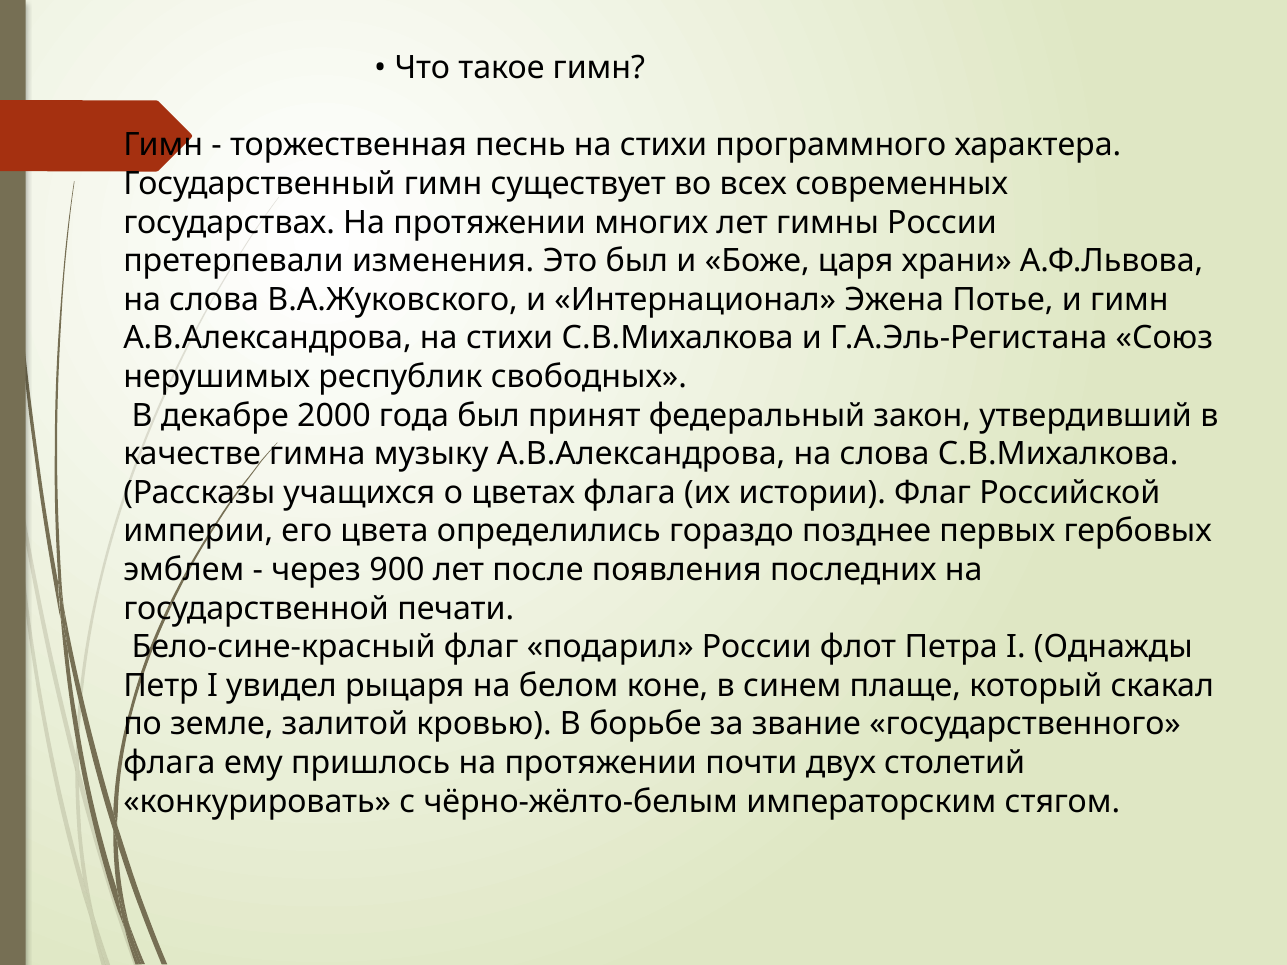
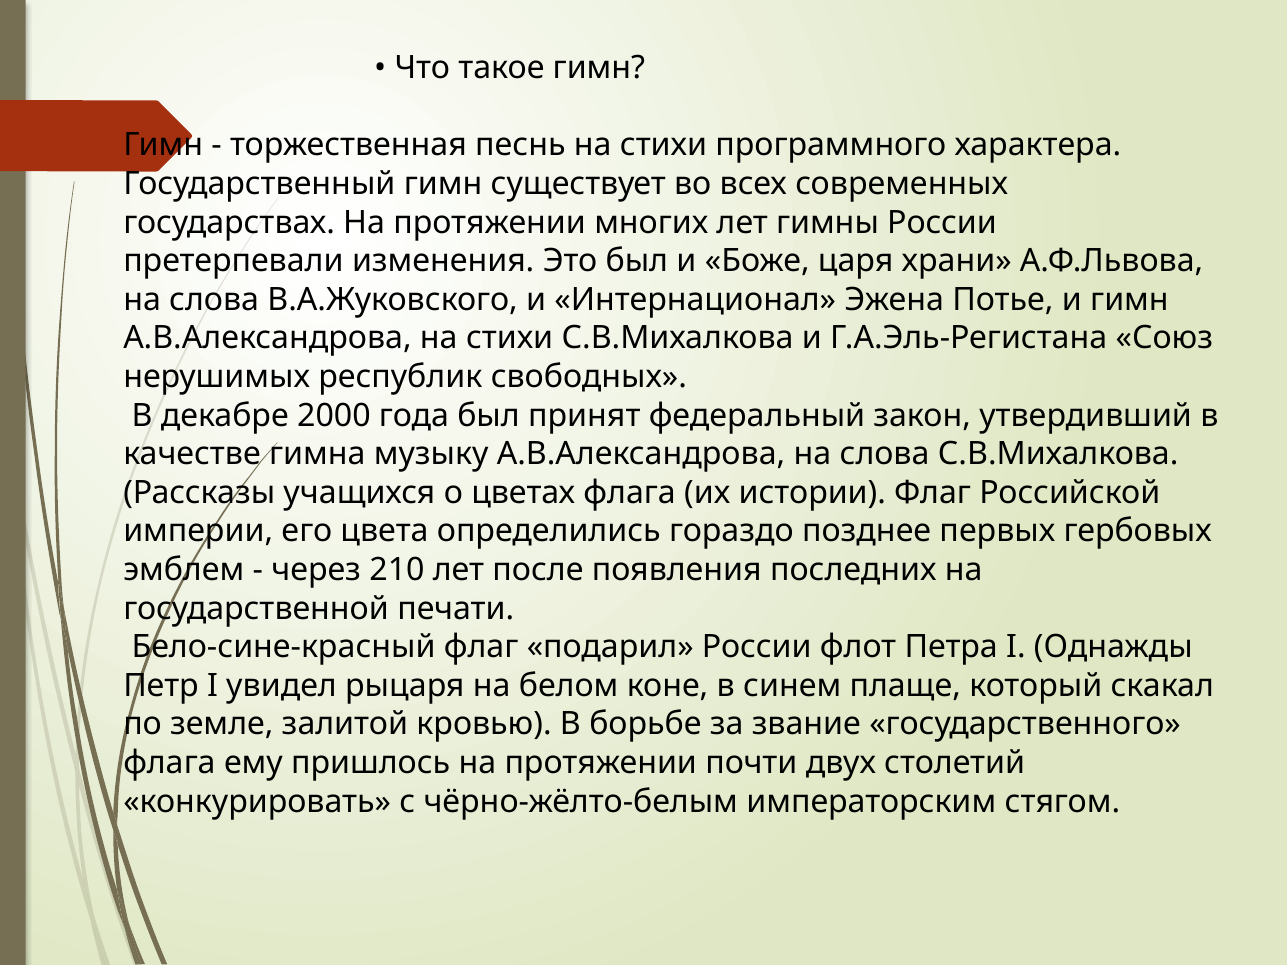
900: 900 -> 210
